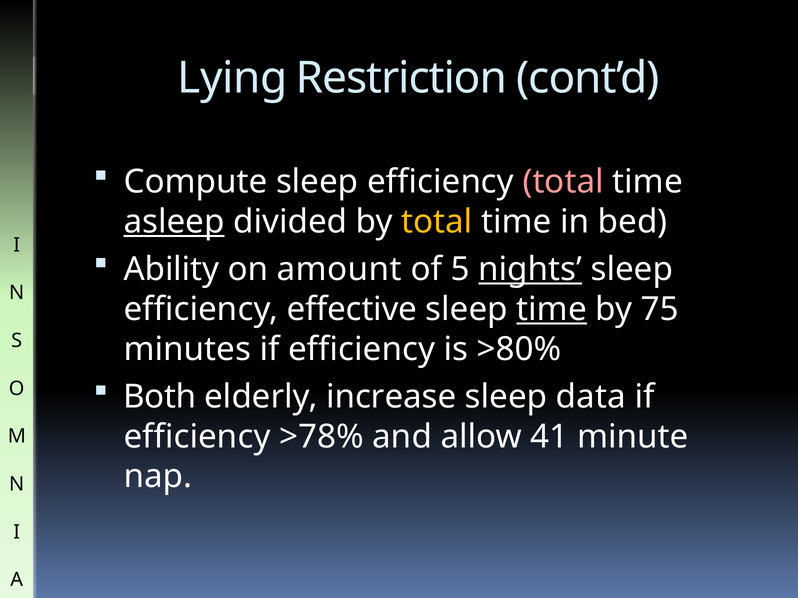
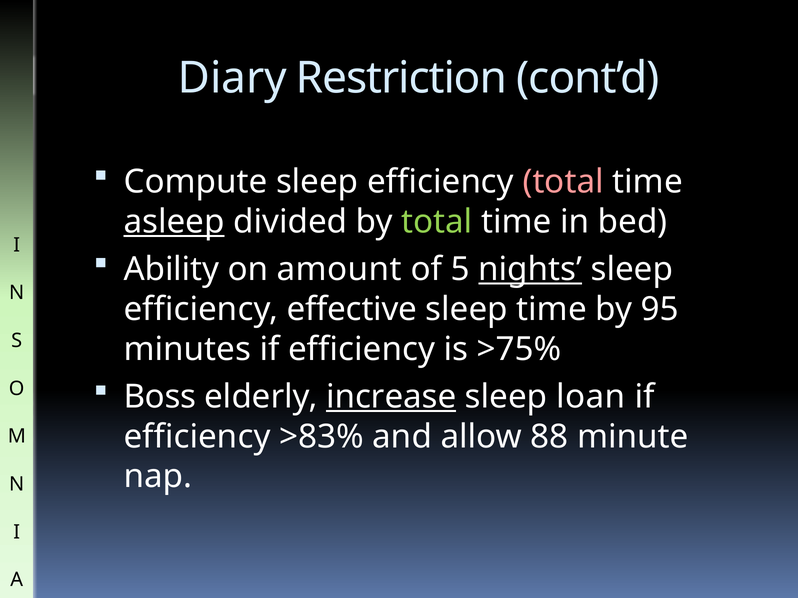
Lying: Lying -> Diary
total at (437, 222) colour: yellow -> light green
time at (552, 309) underline: present -> none
75: 75 -> 95
>80%: >80% -> >75%
Both: Both -> Boss
increase underline: none -> present
data: data -> loan
>78%: >78% -> >83%
41: 41 -> 88
